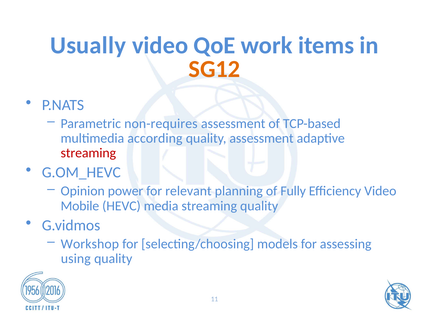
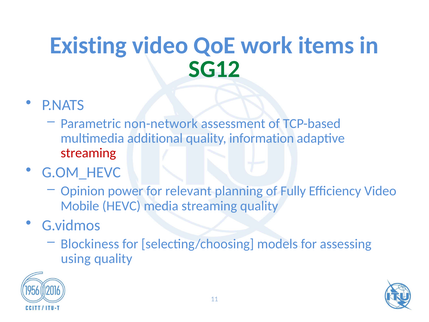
Usually: Usually -> Existing
SG12 colour: orange -> green
non-requires: non-requires -> non-network
according: according -> additional
quality assessment: assessment -> information
Workshop: Workshop -> Blockiness
